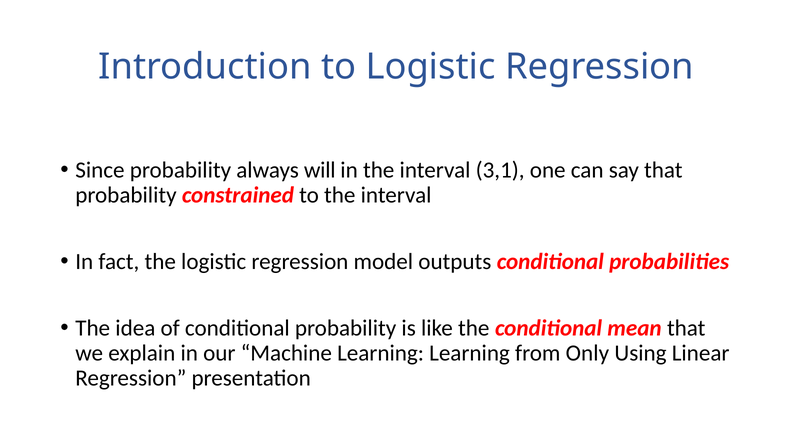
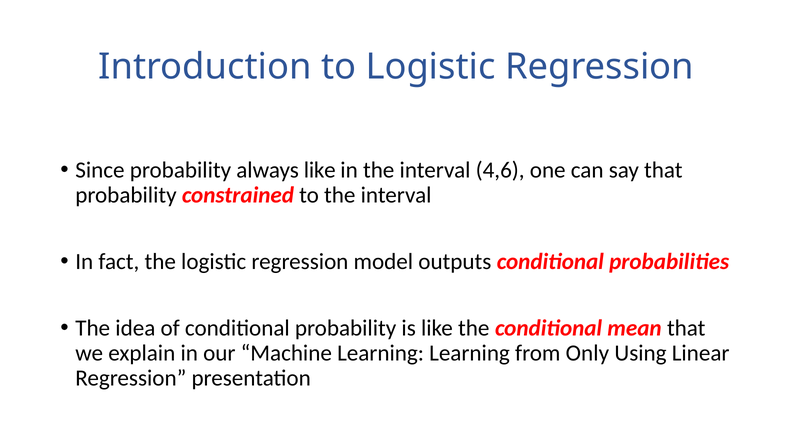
always will: will -> like
3,1: 3,1 -> 4,6
